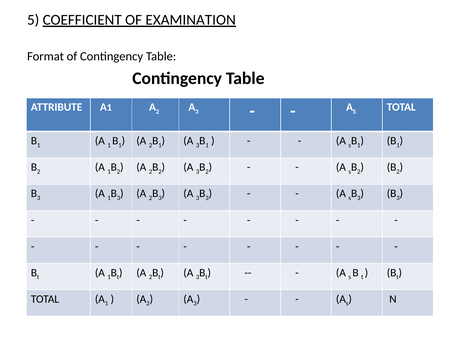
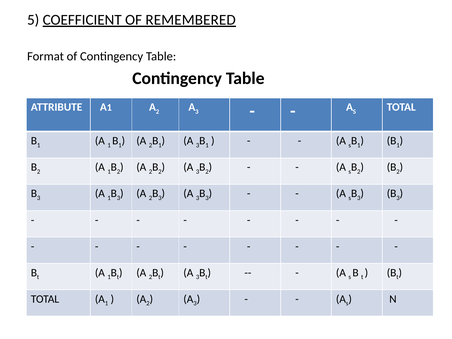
EXAMINATION: EXAMINATION -> REMEMBERED
